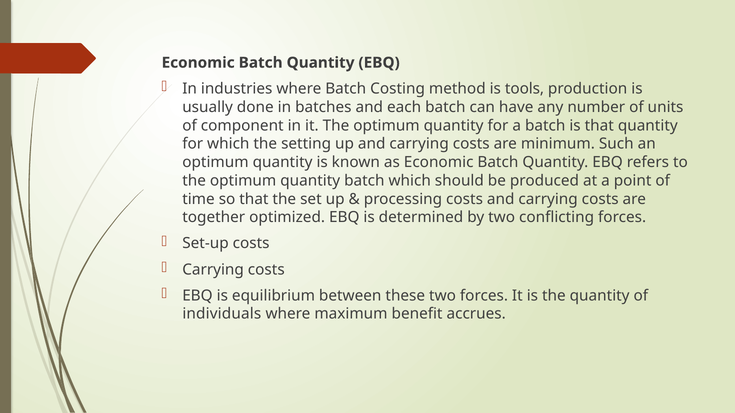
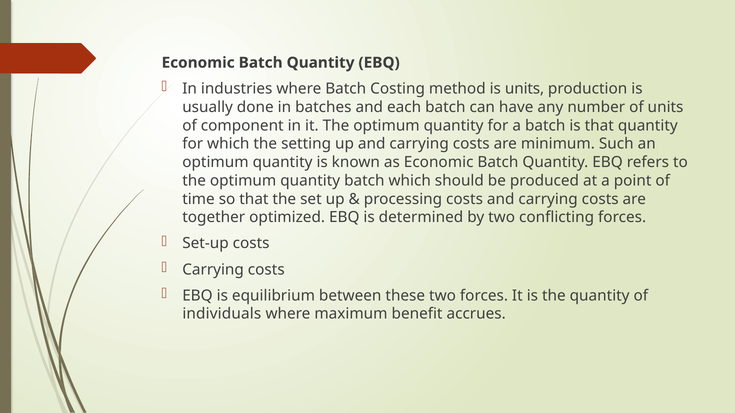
is tools: tools -> units
